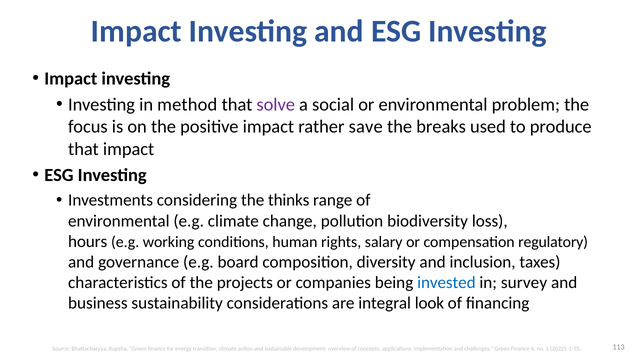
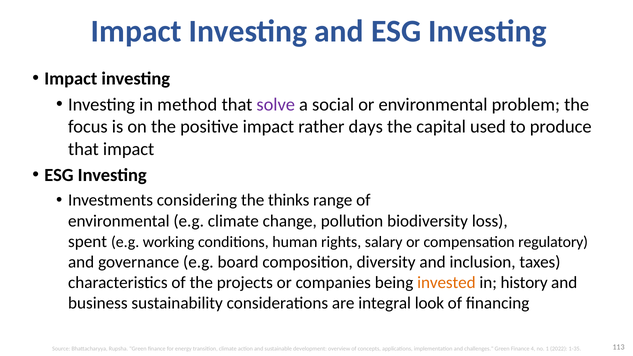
save: save -> days
breaks: breaks -> capital
hours: hours -> spent
invested colour: blue -> orange
survey: survey -> history
